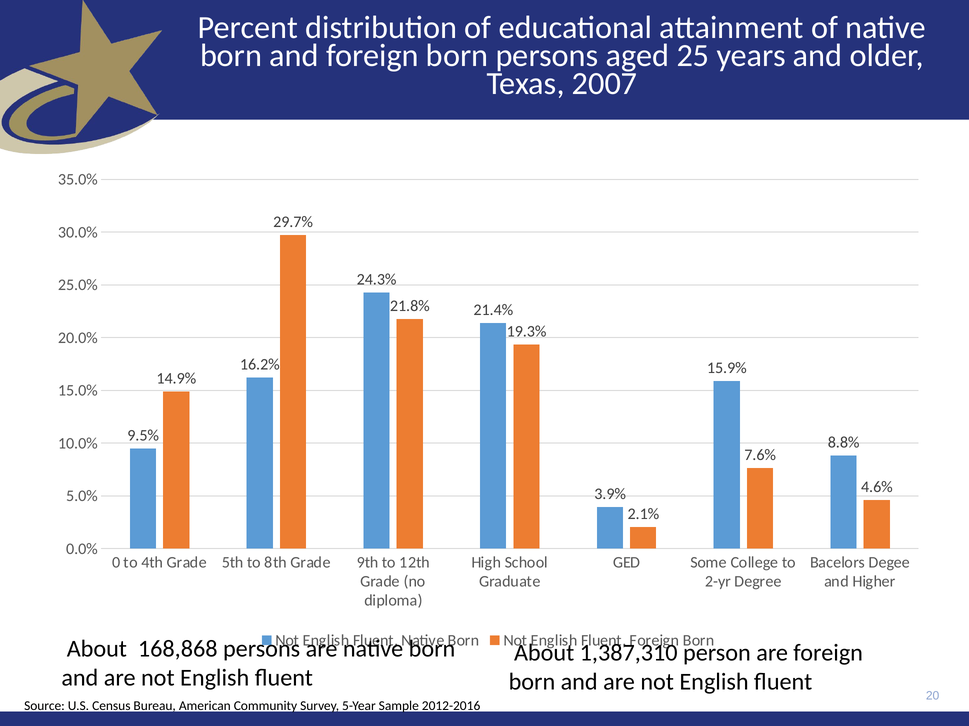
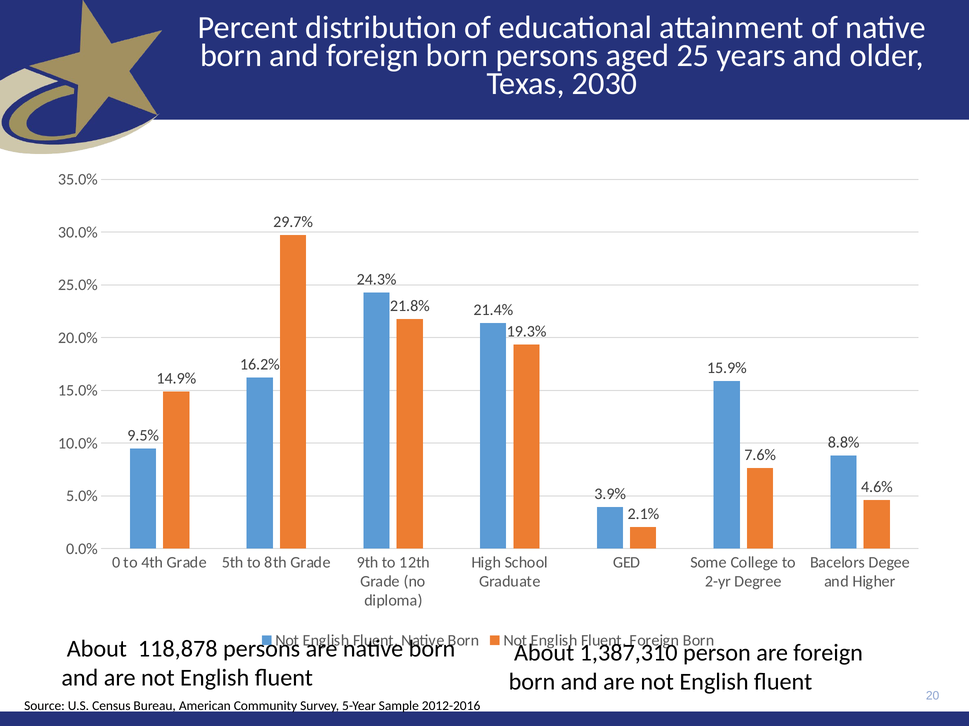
2007: 2007 -> 2030
168,868: 168,868 -> 118,878
